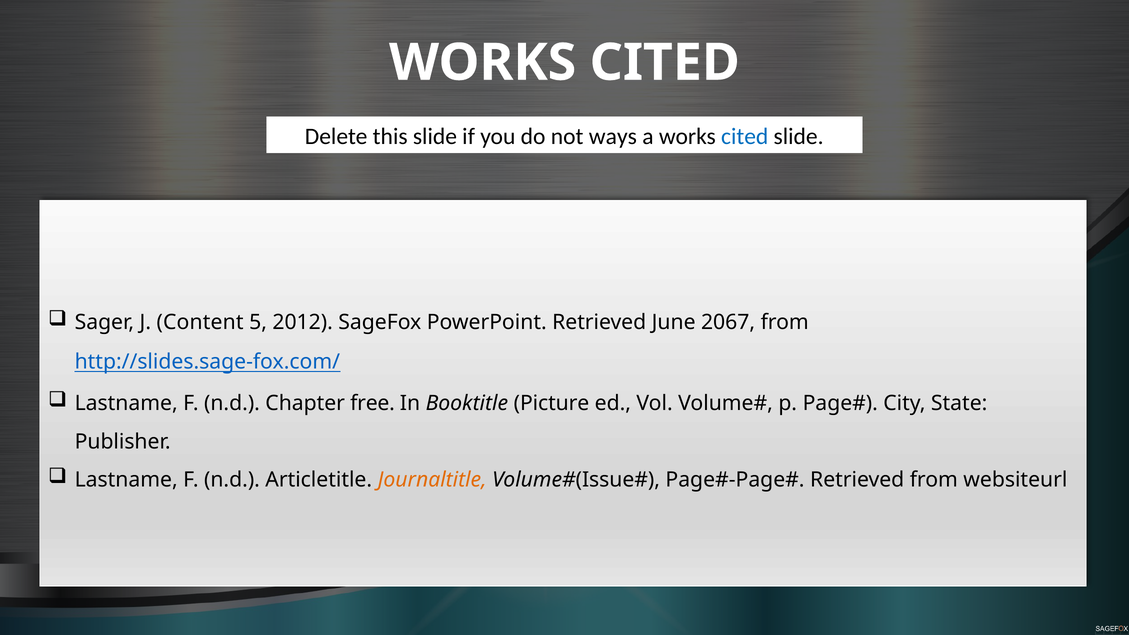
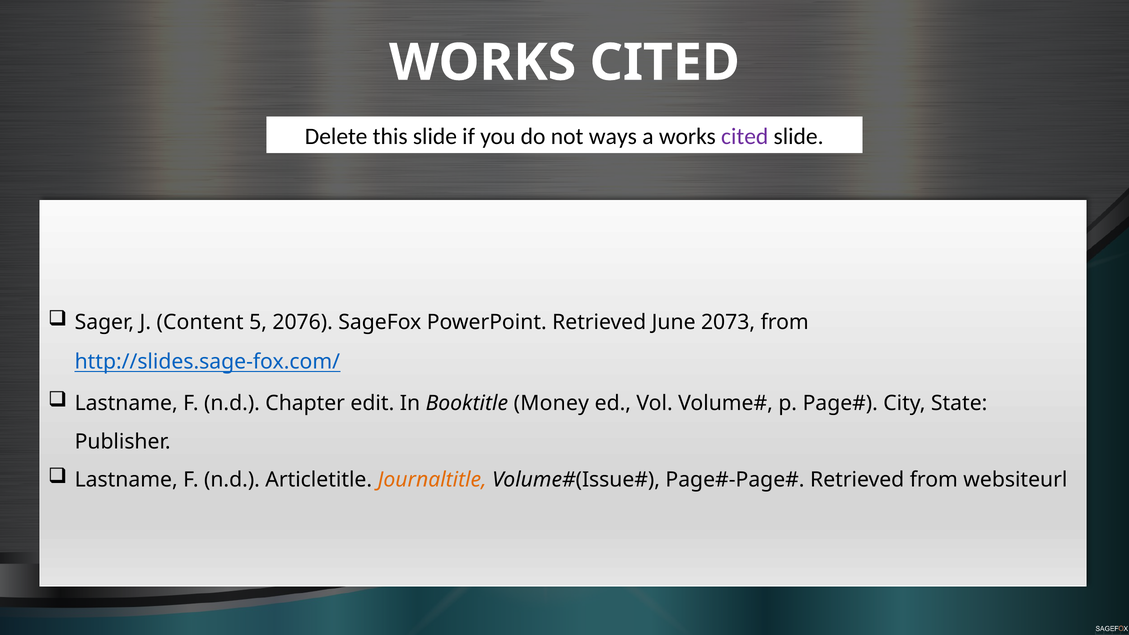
cited at (745, 136) colour: blue -> purple
2012: 2012 -> 2076
2067: 2067 -> 2073
free: free -> edit
Picture: Picture -> Money
